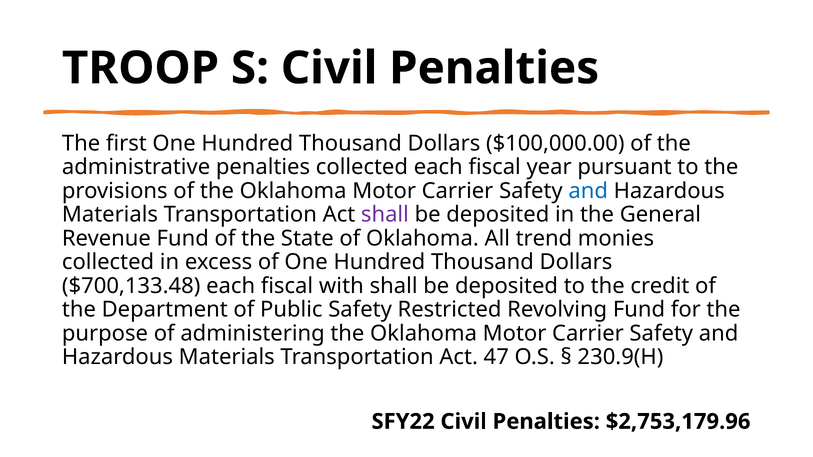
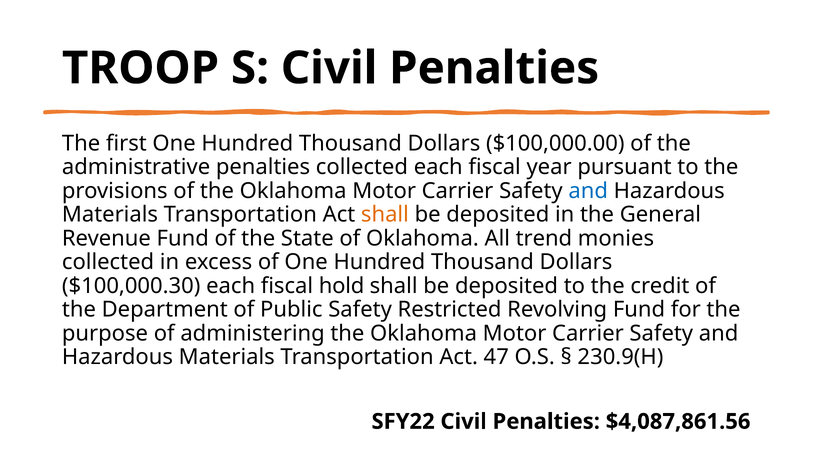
shall at (385, 215) colour: purple -> orange
$700,133.48: $700,133.48 -> $100,000.30
with: with -> hold
$2,753,179.96: $2,753,179.96 -> $4,087,861.56
